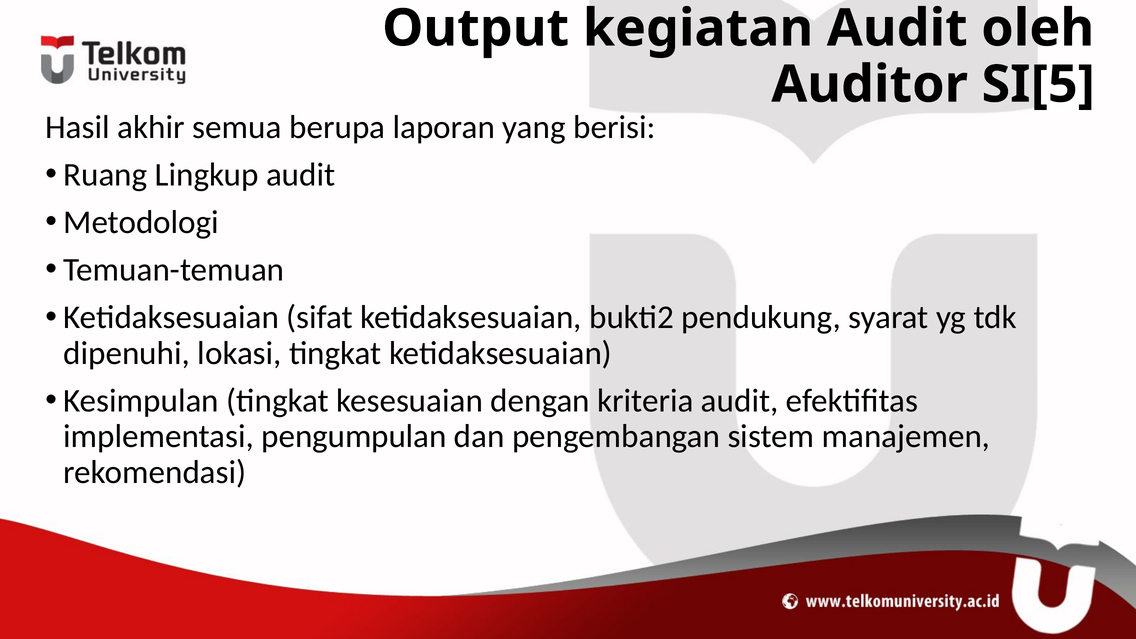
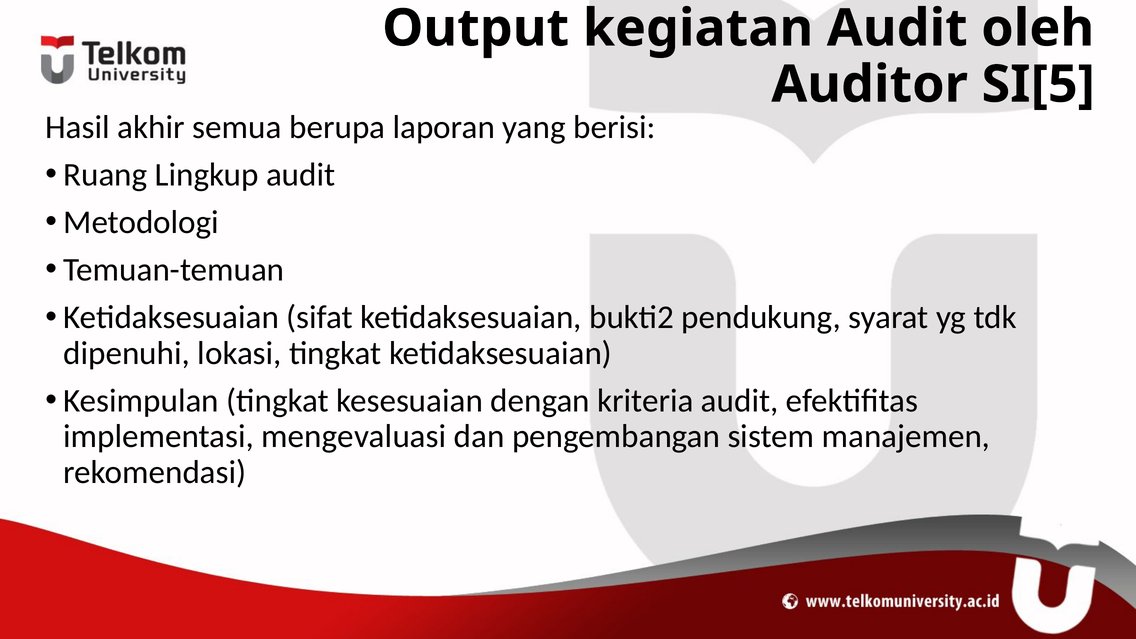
pengumpulan: pengumpulan -> mengevaluasi
